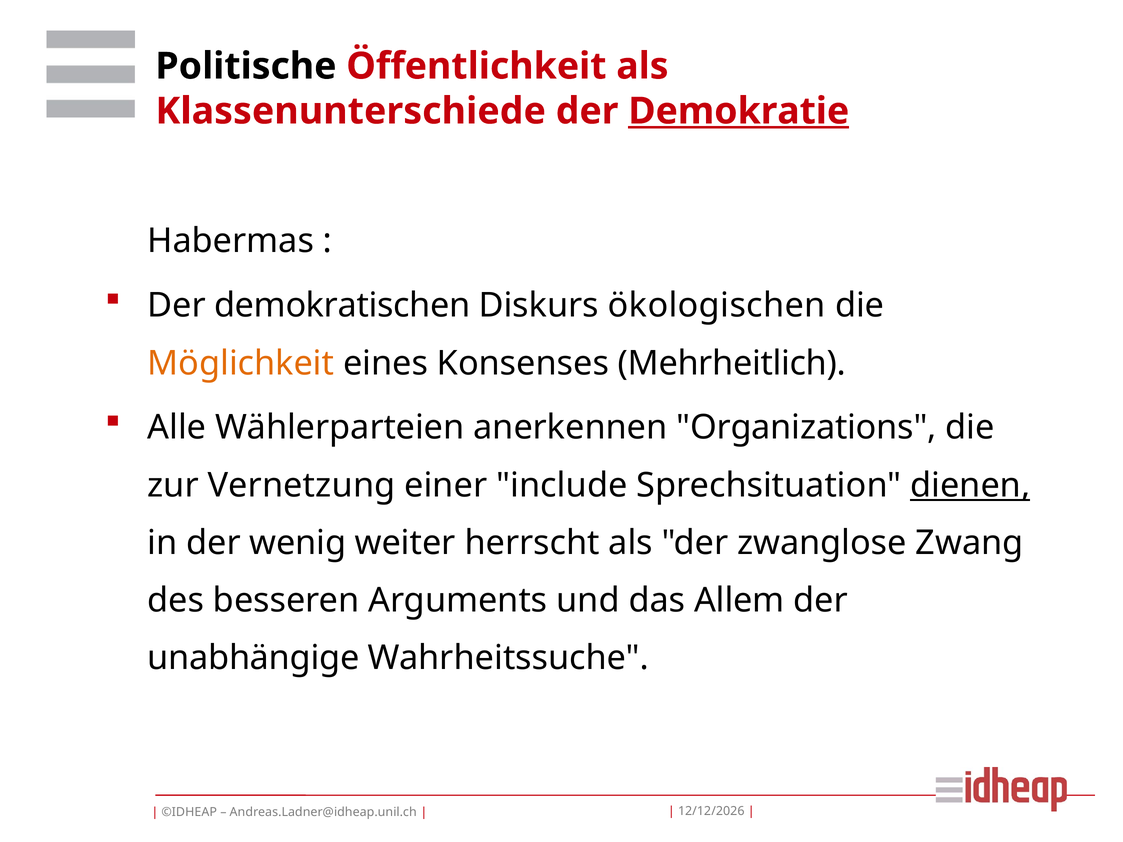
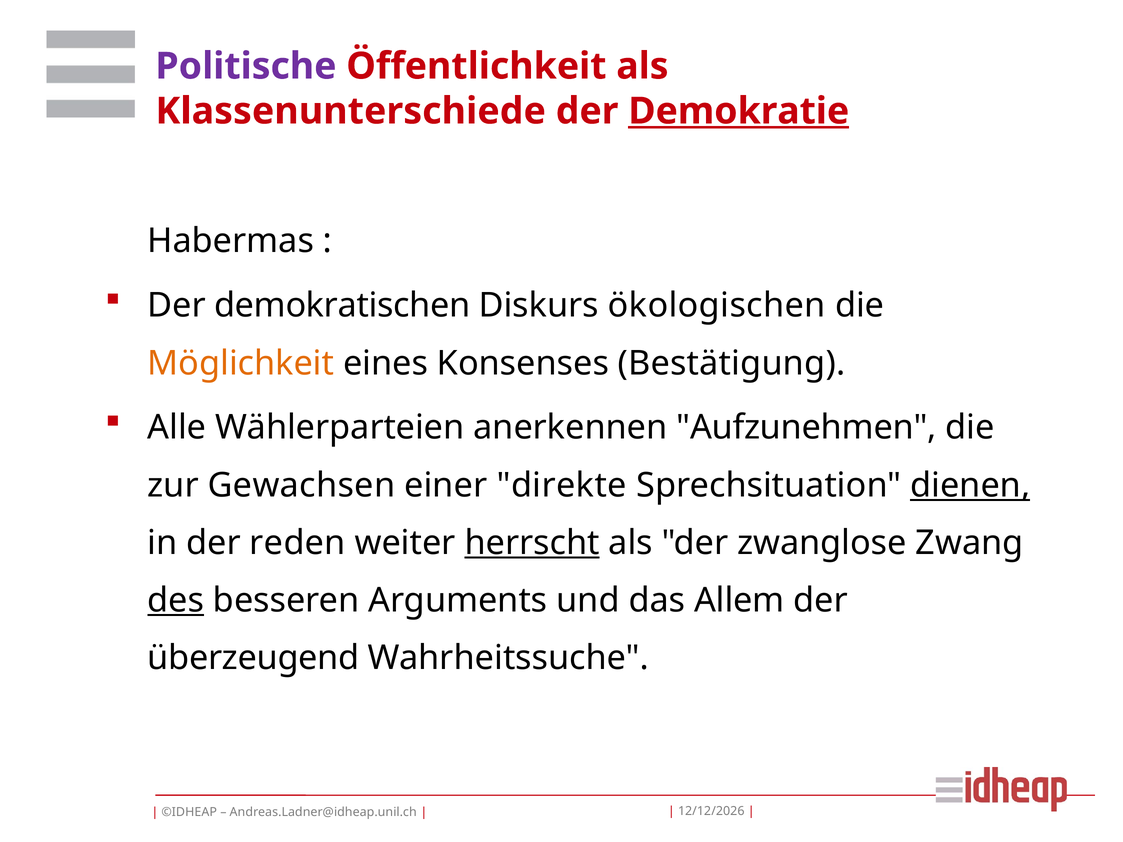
Politische colour: black -> purple
Mehrheitlich: Mehrheitlich -> Bestätigung
Organizations: Organizations -> Aufzunehmen
Vernetzung: Vernetzung -> Gewachsen
include: include -> direkte
wenig: wenig -> reden
herrscht underline: none -> present
des underline: none -> present
unabhängige: unabhängige -> überzeugend
